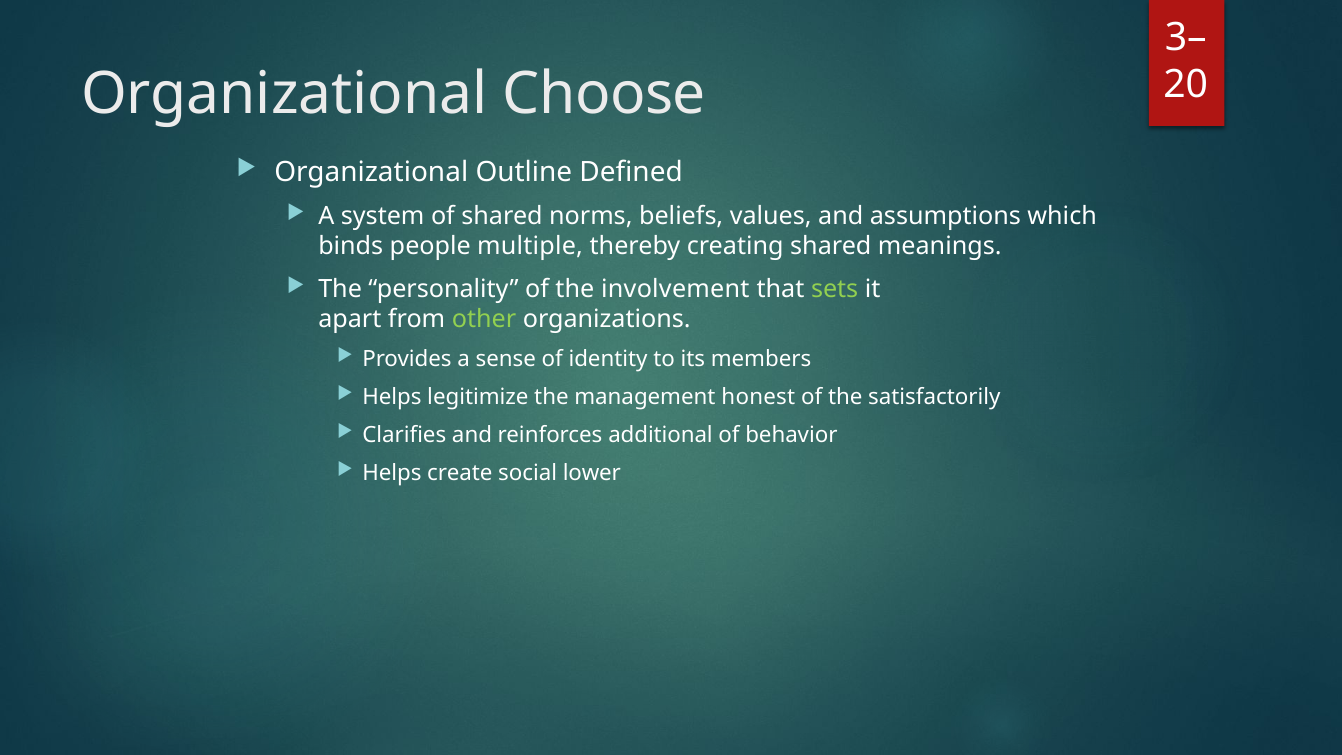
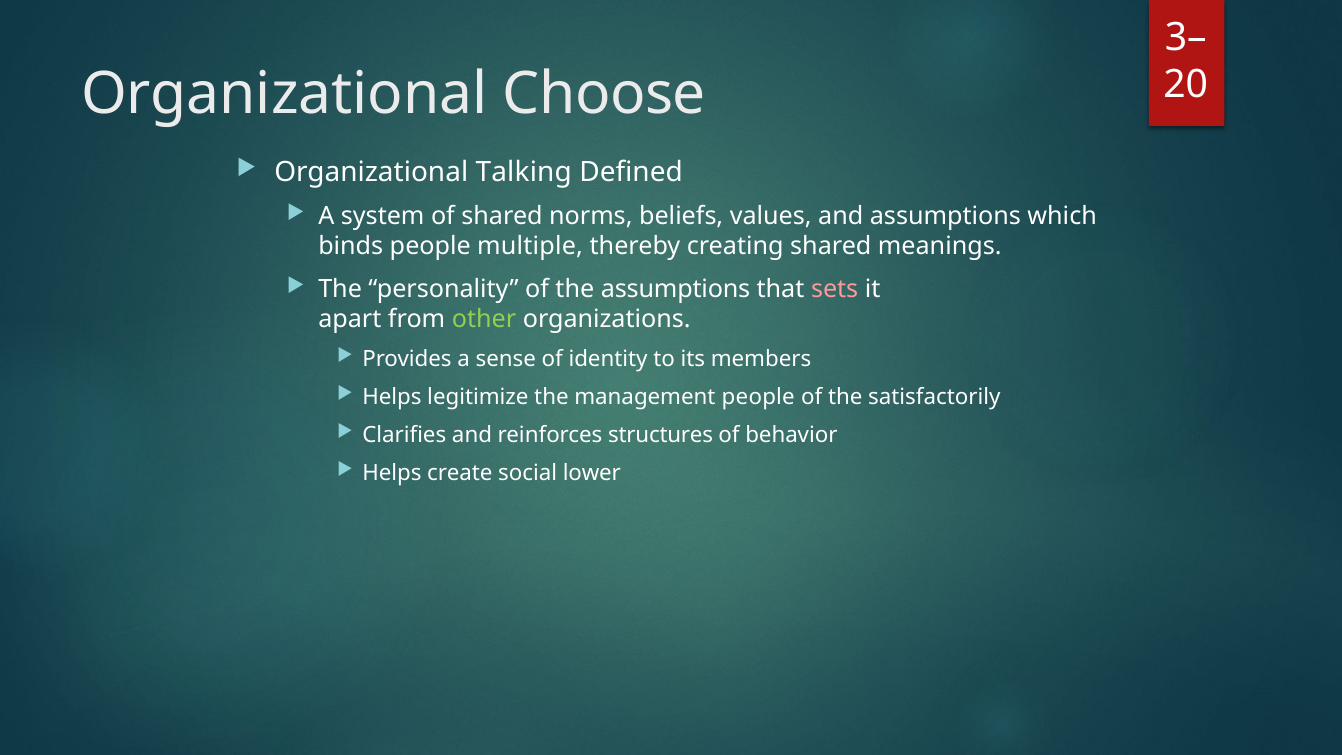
Outline: Outline -> Talking
the involvement: involvement -> assumptions
sets colour: light green -> pink
management honest: honest -> people
additional: additional -> structures
